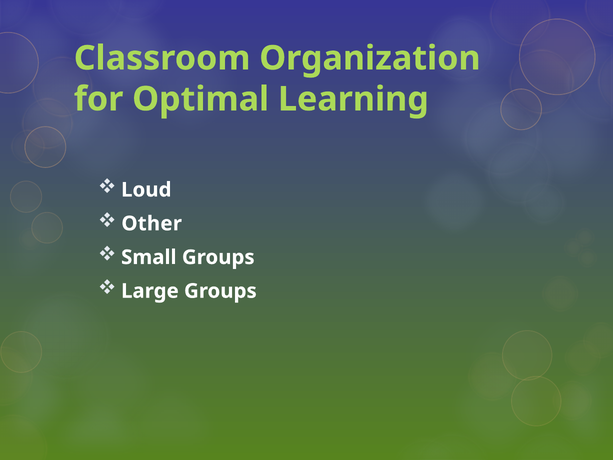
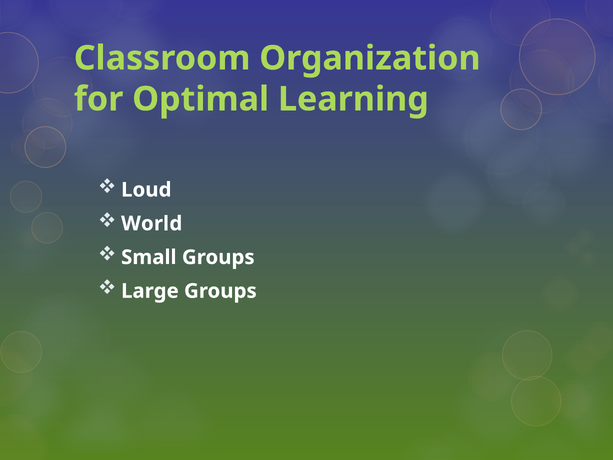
Other: Other -> World
